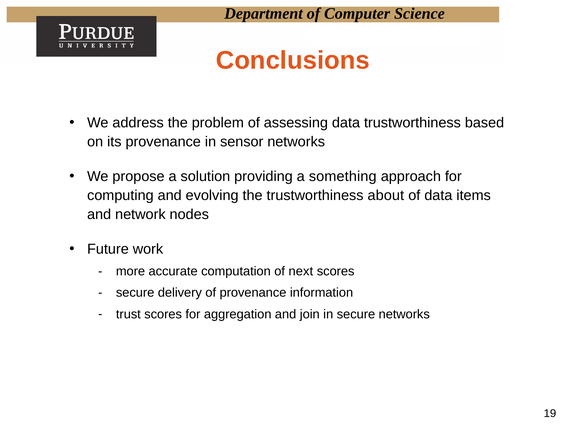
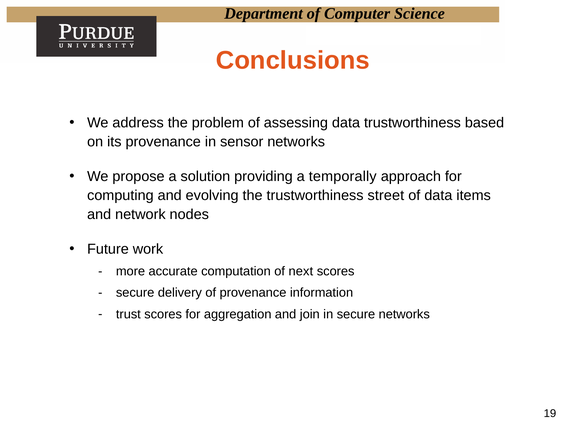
something: something -> temporally
about: about -> street
